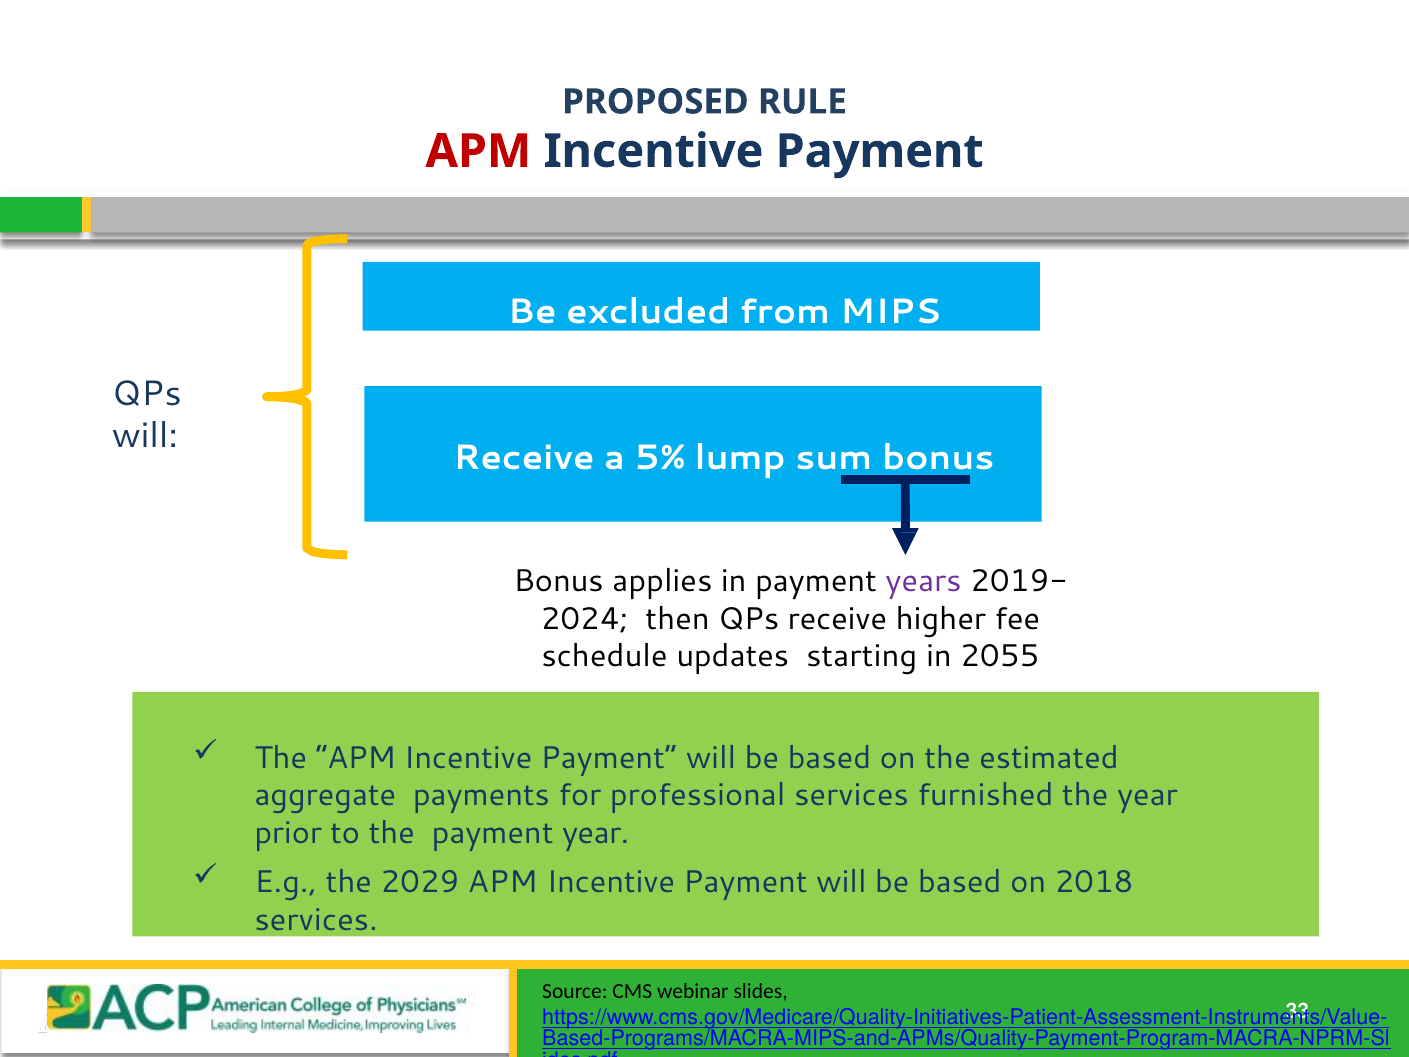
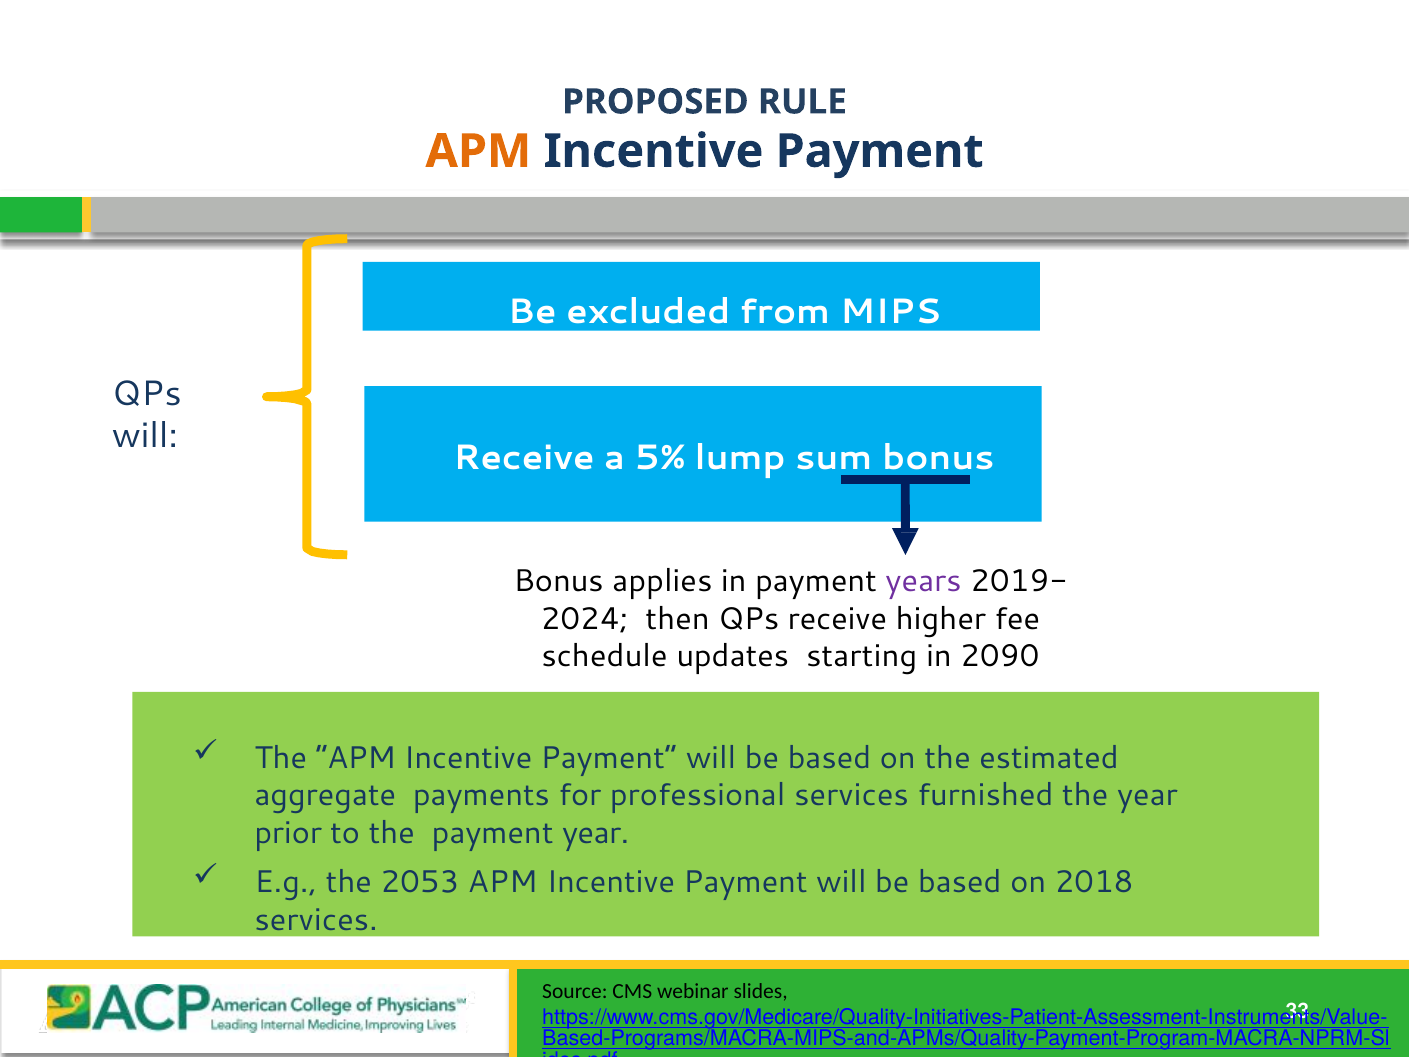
APM at (478, 151) colour: red -> orange
2055: 2055 -> 2090
2029: 2029 -> 2053
